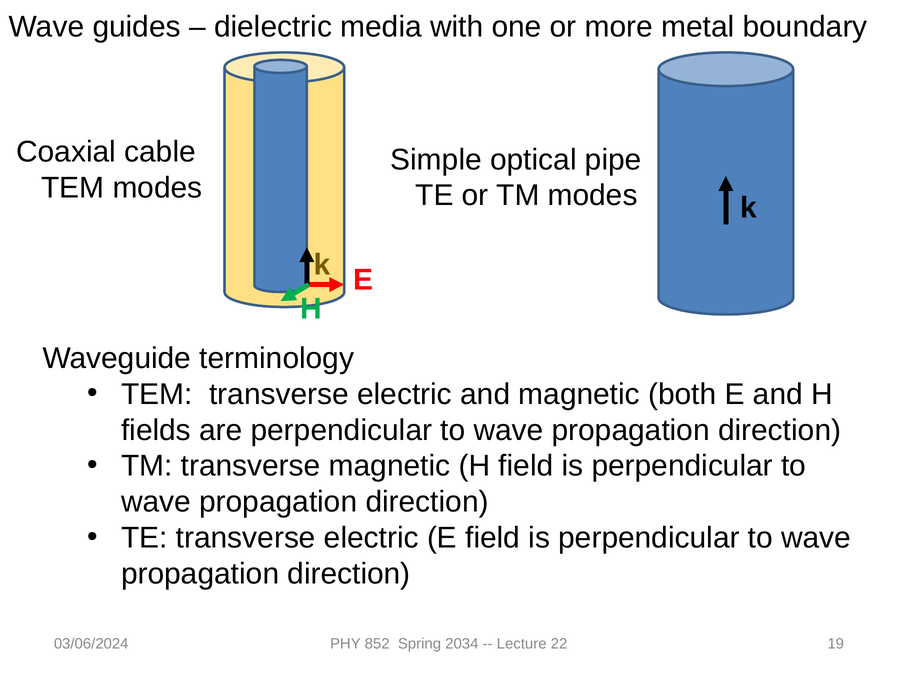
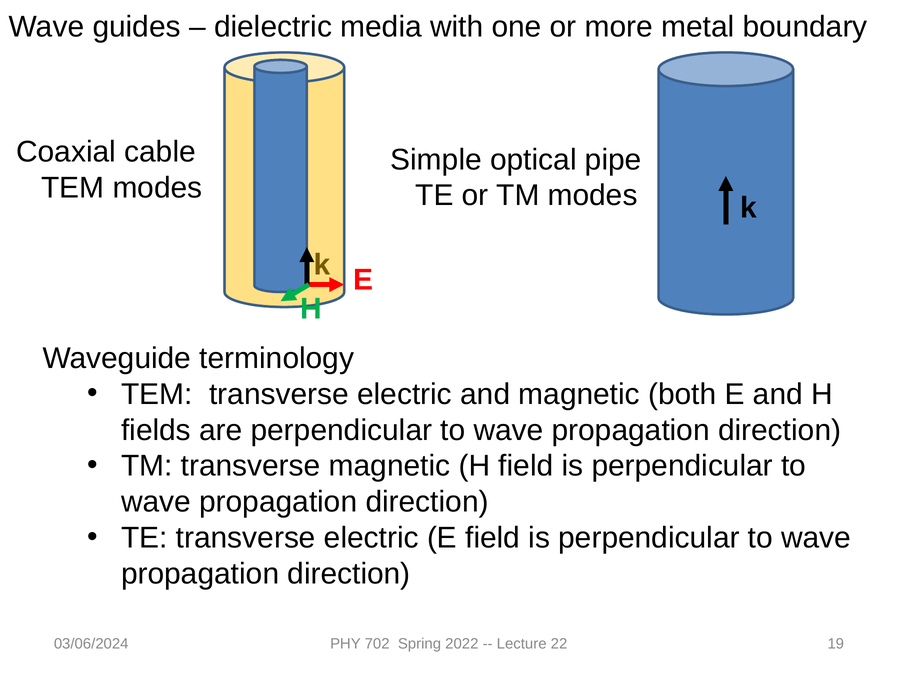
852: 852 -> 702
2034: 2034 -> 2022
